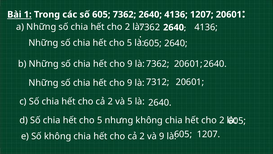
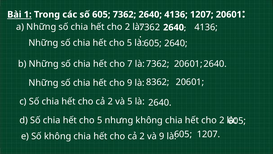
9 at (130, 64): 9 -> 7
7312: 7312 -> 8362
